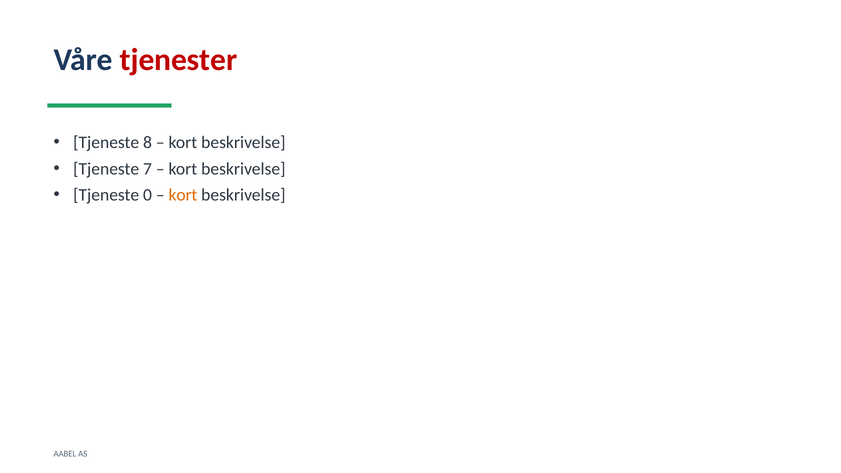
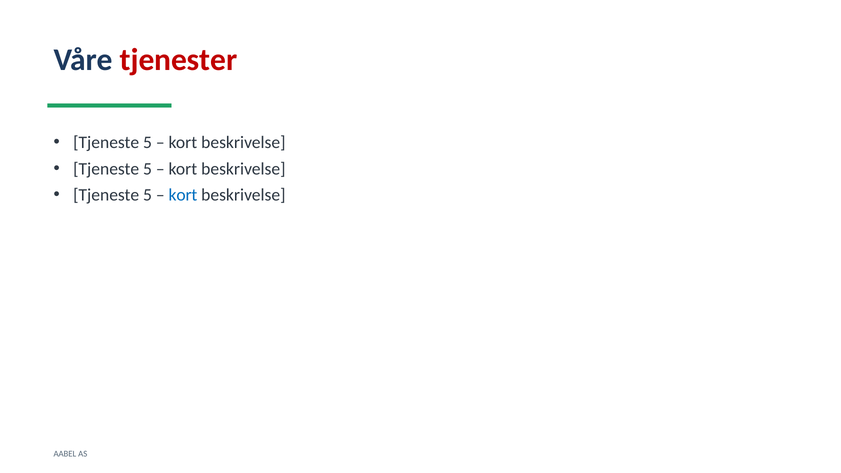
8 at (147, 142): 8 -> 5
7 at (147, 169): 7 -> 5
0 at (147, 195): 0 -> 5
kort at (183, 195) colour: orange -> blue
